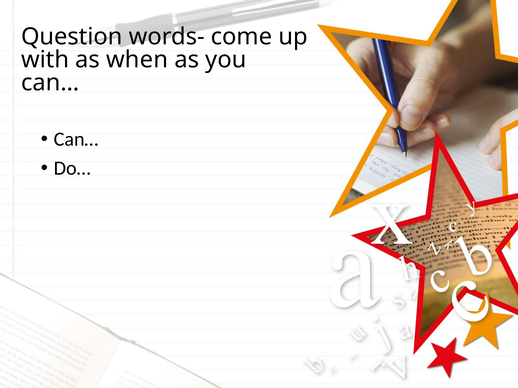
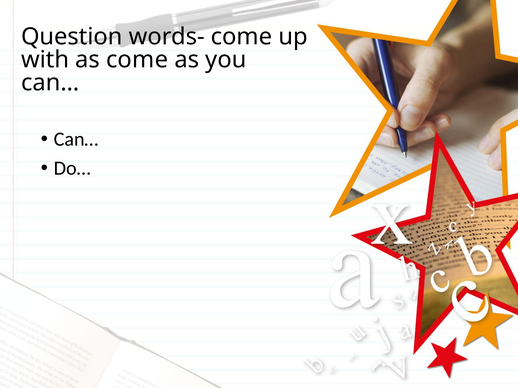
as when: when -> come
